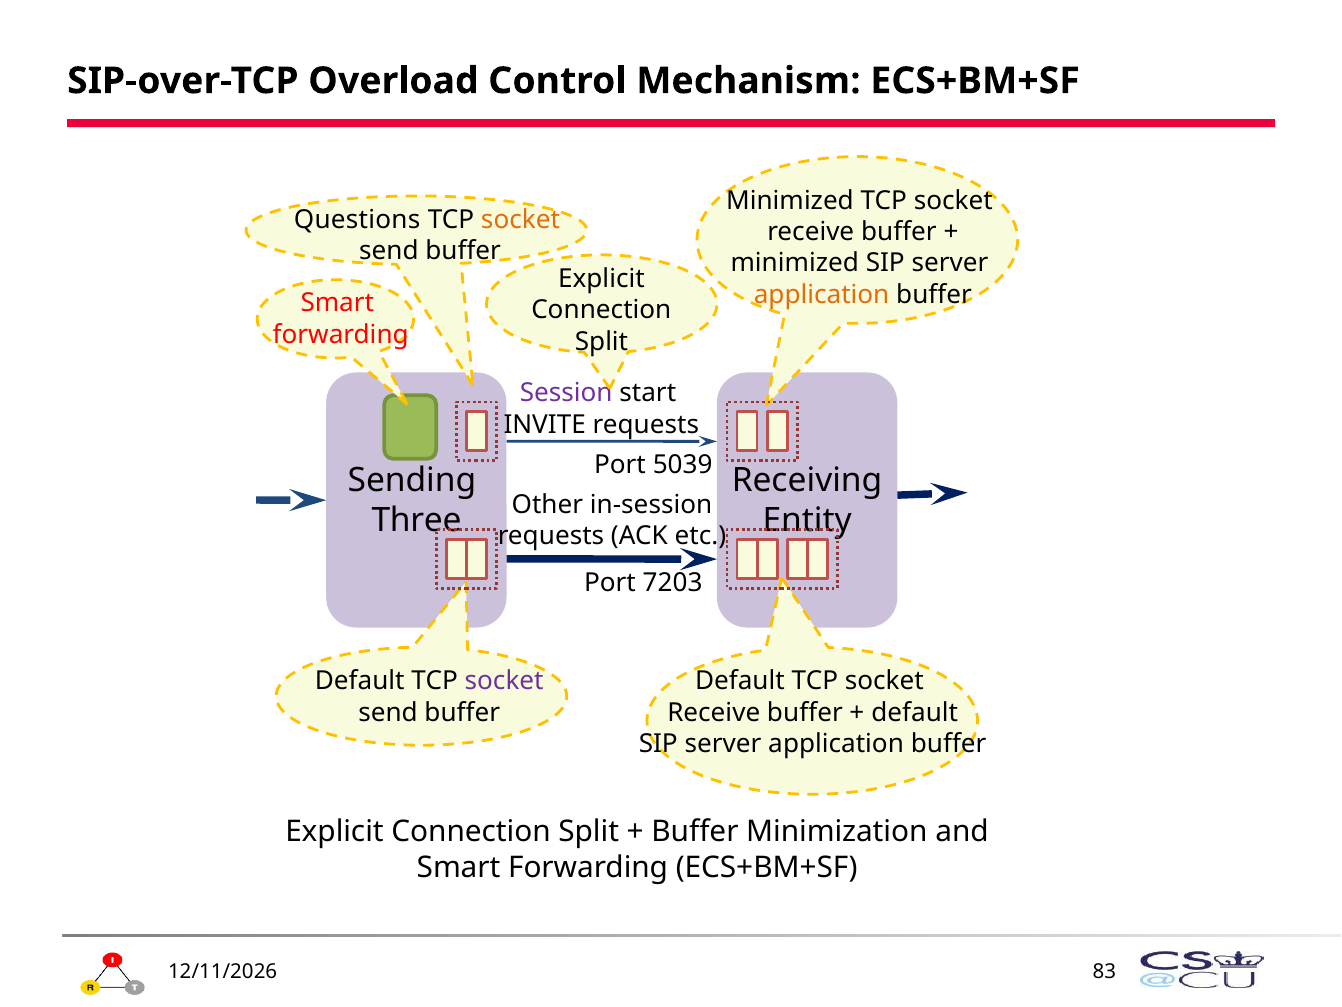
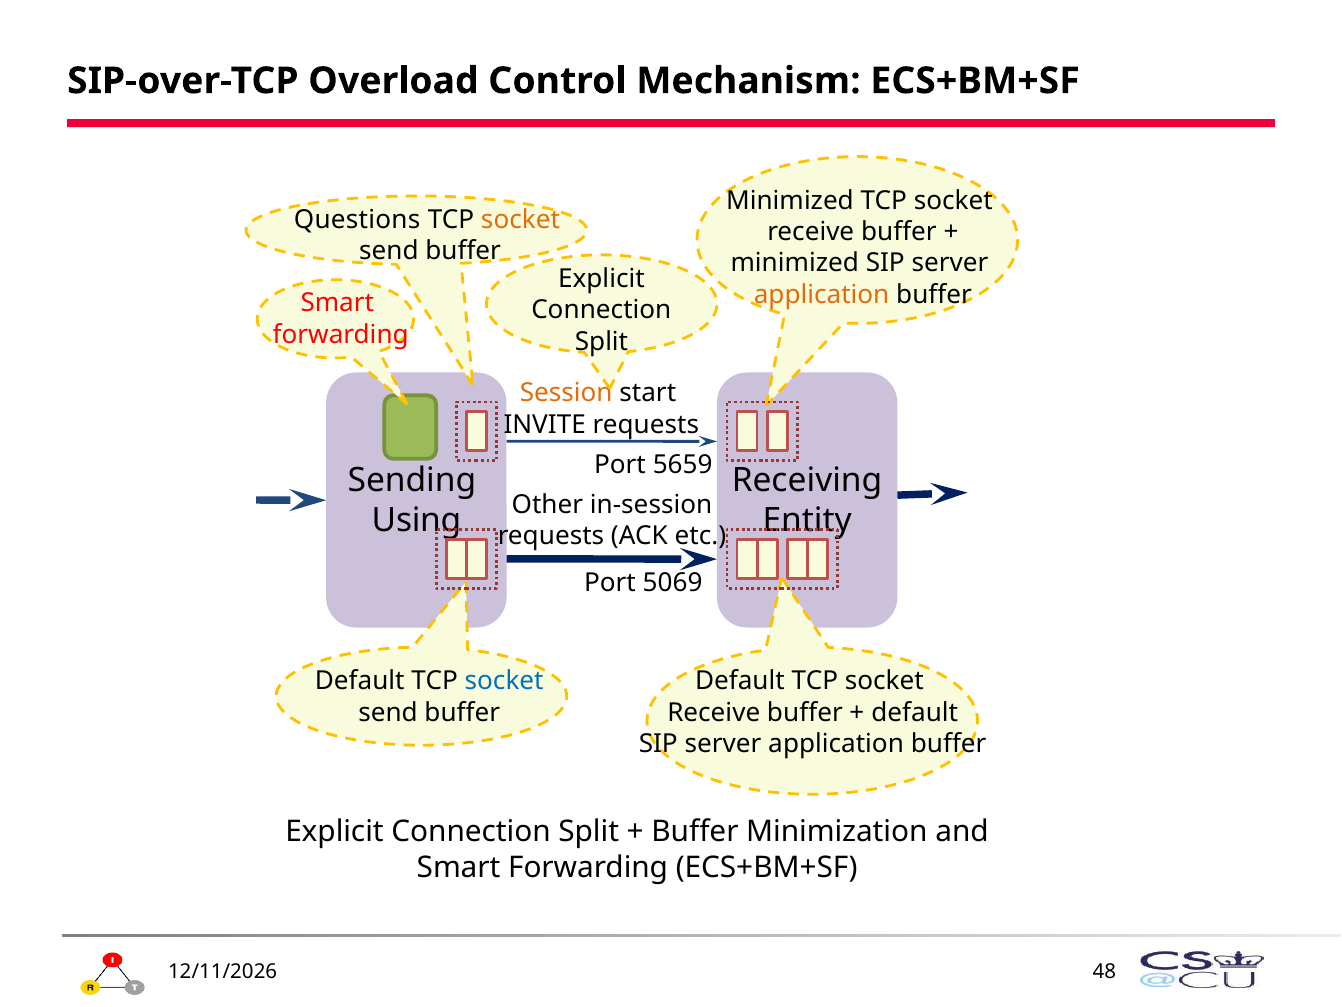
Session colour: purple -> orange
5039: 5039 -> 5659
Three: Three -> Using
7203: 7203 -> 5069
socket at (504, 681) colour: purple -> blue
83: 83 -> 48
